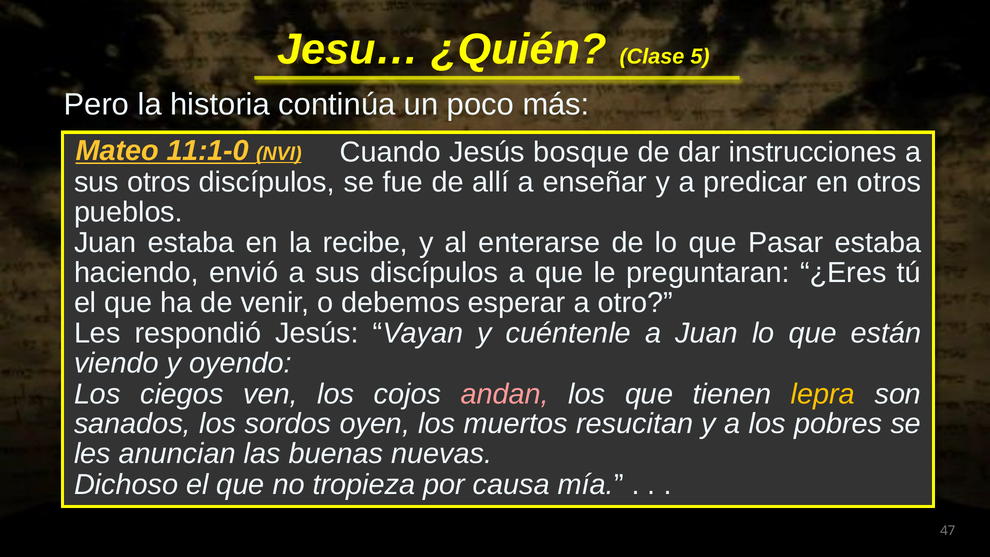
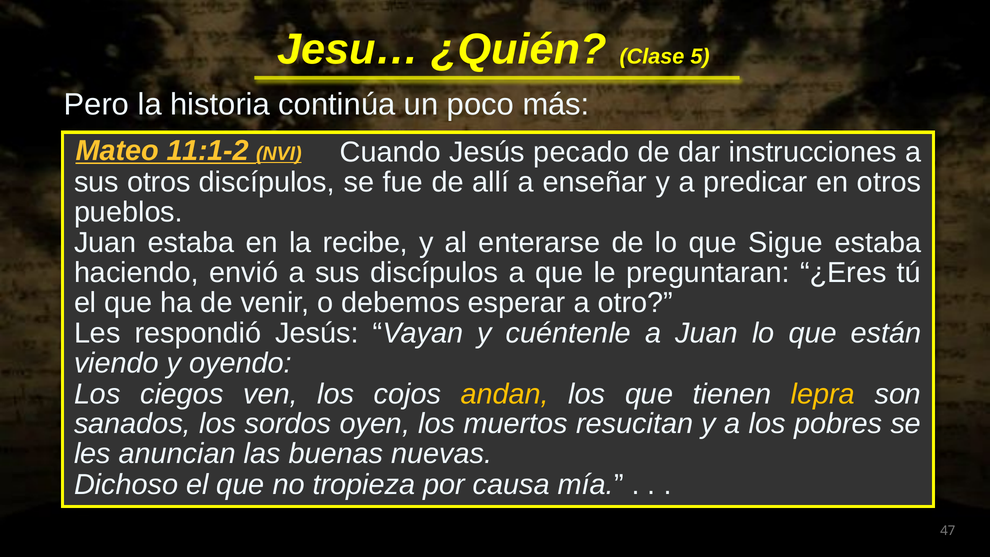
11:1-0: 11:1-0 -> 11:1-2
bosque: bosque -> pecado
Pasar: Pasar -> Sigue
andan colour: pink -> yellow
